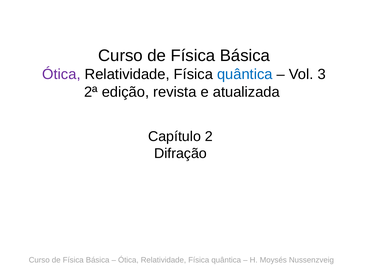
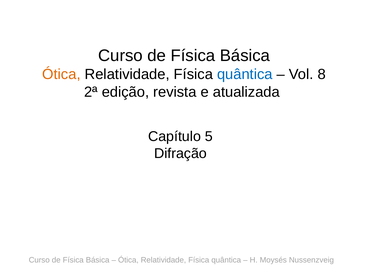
Ótica at (61, 75) colour: purple -> orange
3: 3 -> 8
2: 2 -> 5
